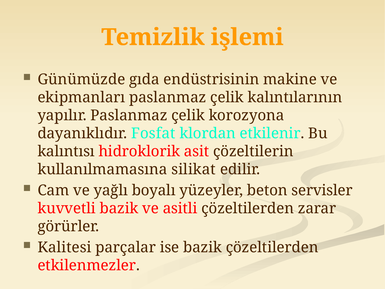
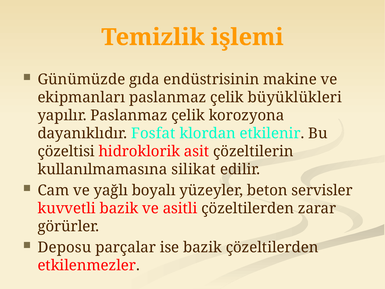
kalıntılarının: kalıntılarının -> büyüklükleri
kalıntısı: kalıntısı -> çözeltisi
Kalitesi: Kalitesi -> Deposu
